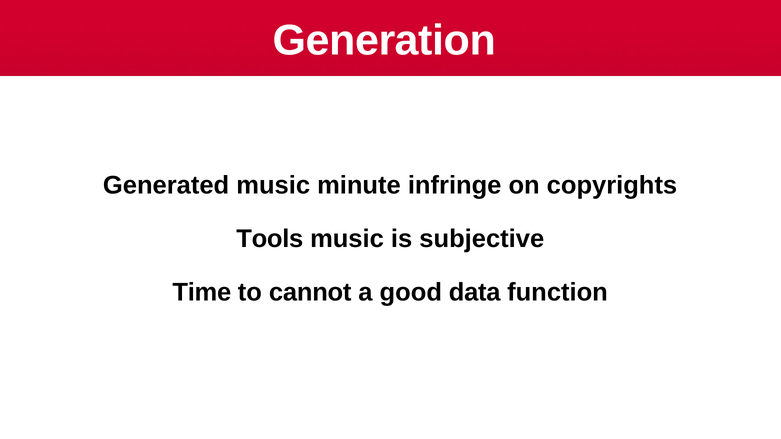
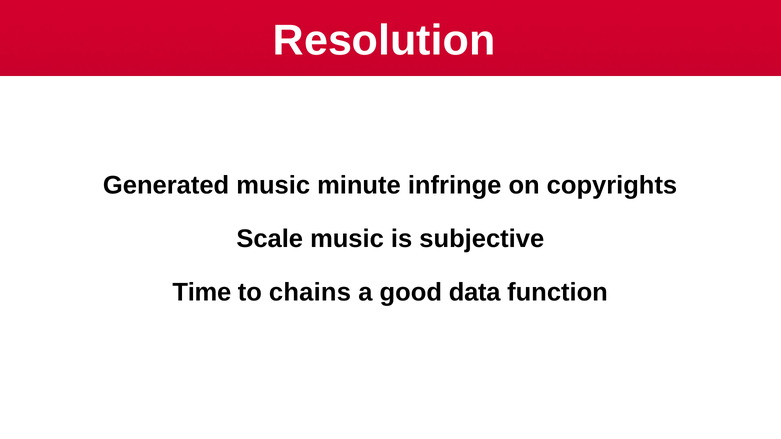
Generation: Generation -> Resolution
Tools: Tools -> Scale
cannot: cannot -> chains
